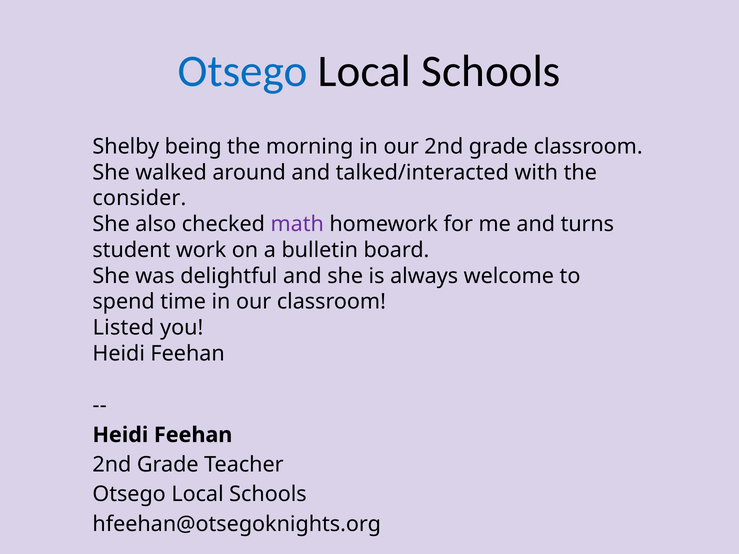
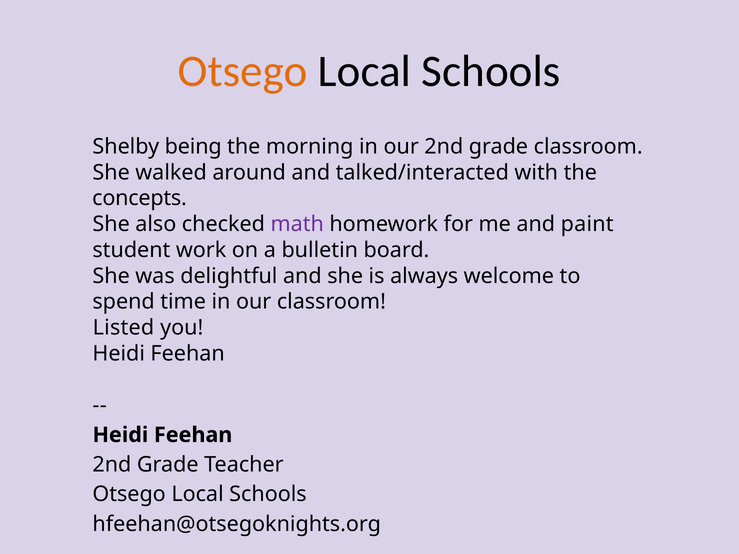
Otsego at (243, 72) colour: blue -> orange
consider: consider -> concepts
turns: turns -> paint
